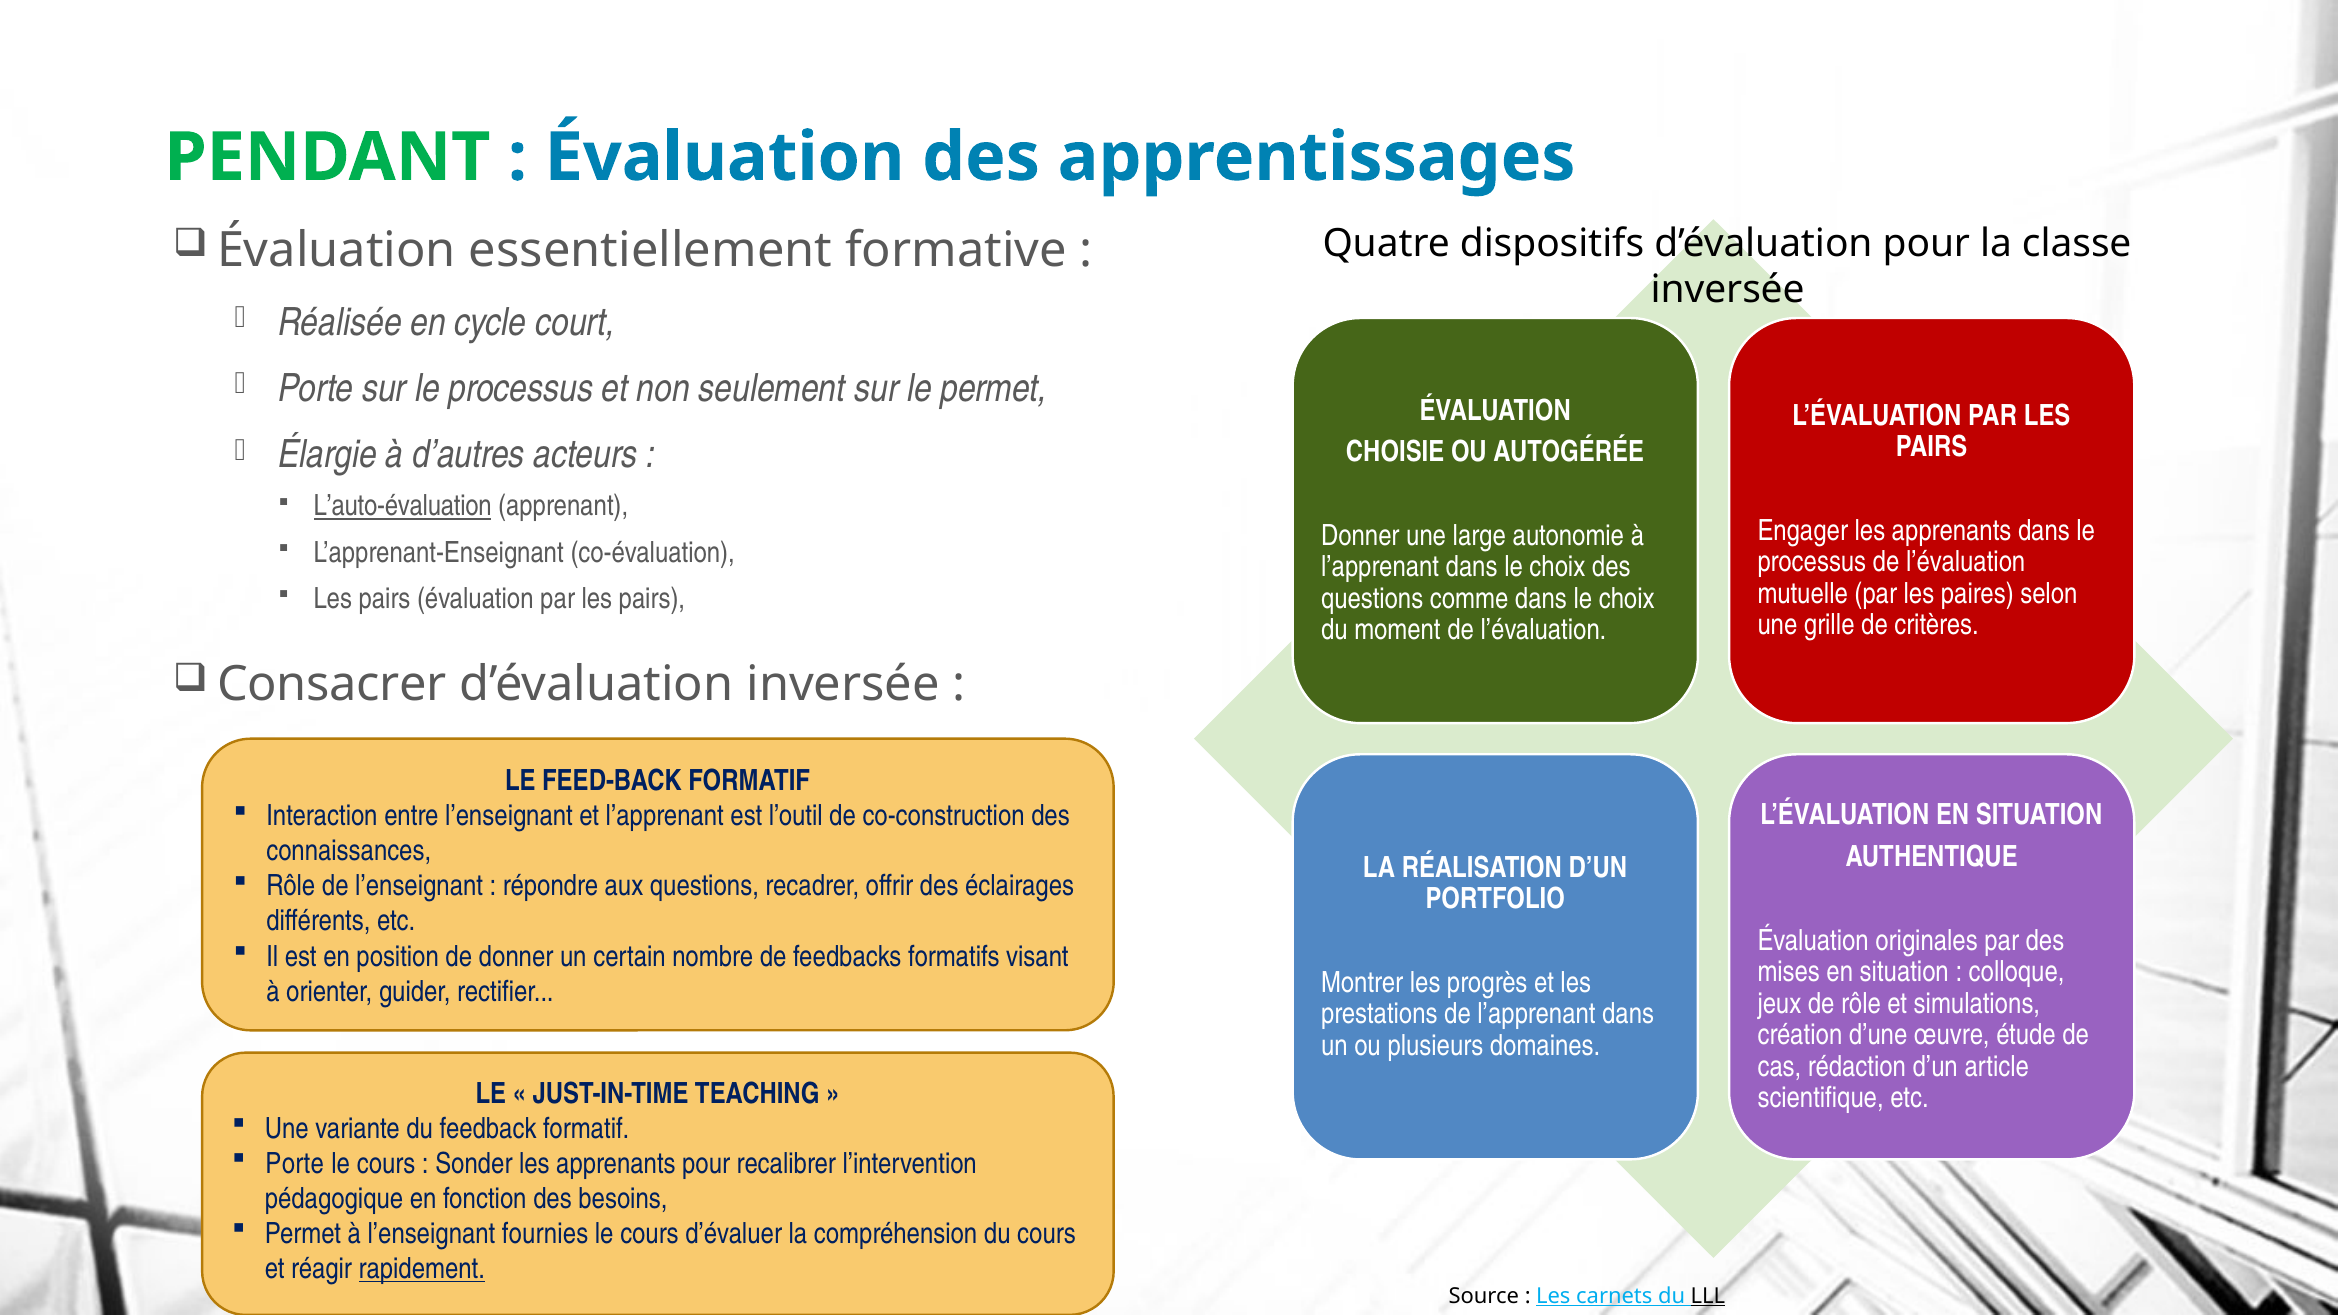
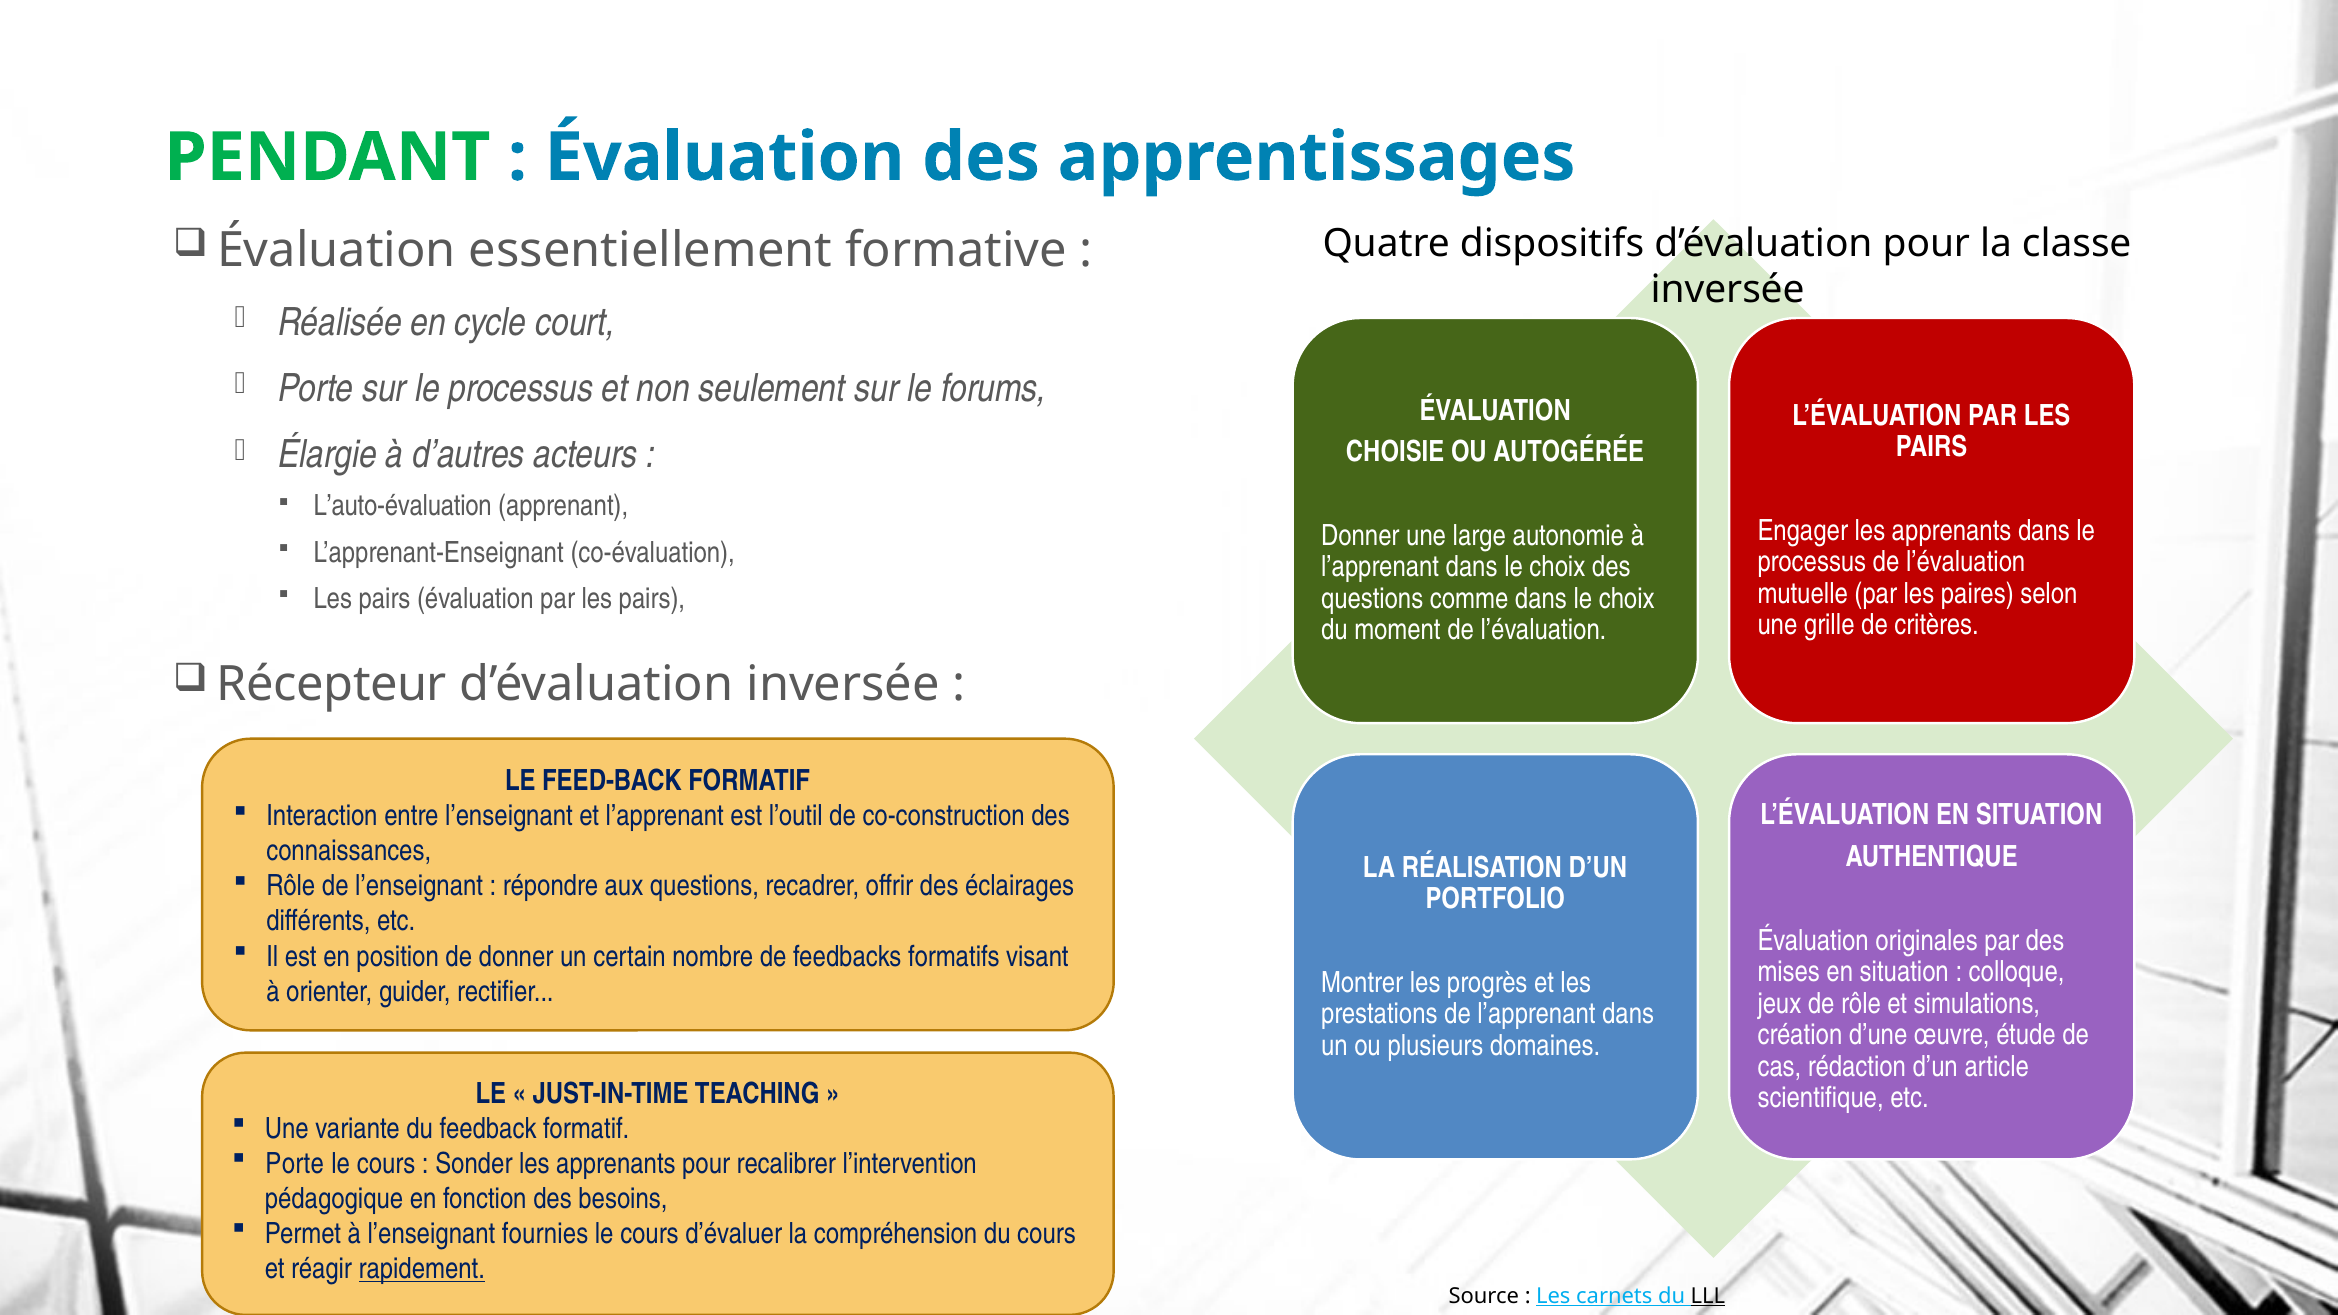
le permet: permet -> forums
L’auto-évaluation underline: present -> none
Consacrer: Consacrer -> Récepteur
